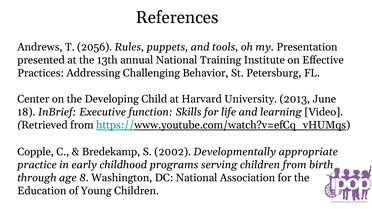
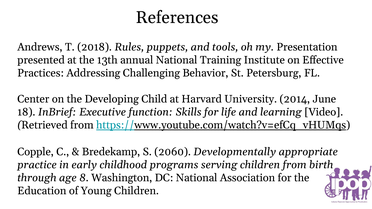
2056: 2056 -> 2018
2013: 2013 -> 2014
2002: 2002 -> 2060
